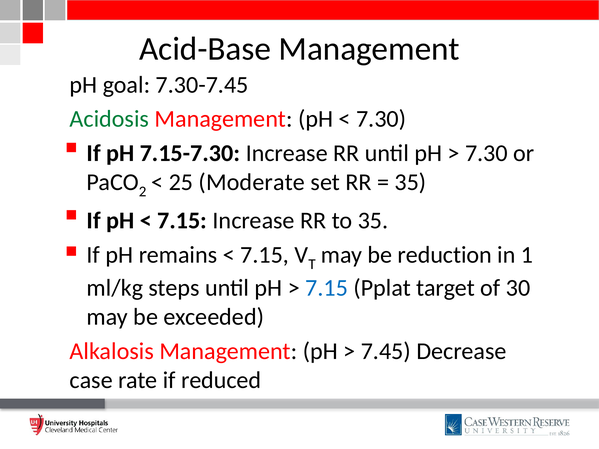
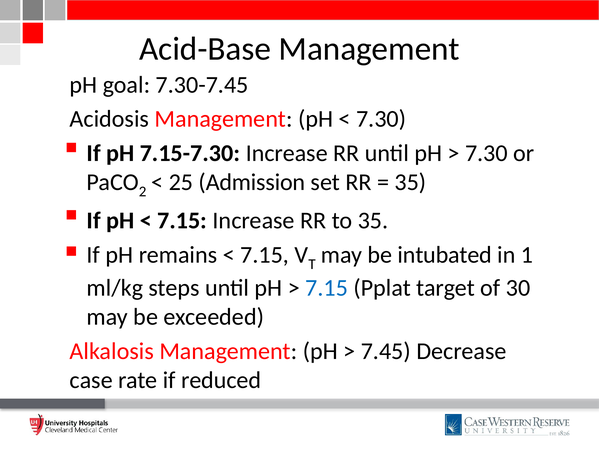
Acidosis colour: green -> black
Moderate: Moderate -> Admission
reduction: reduction -> intubated
